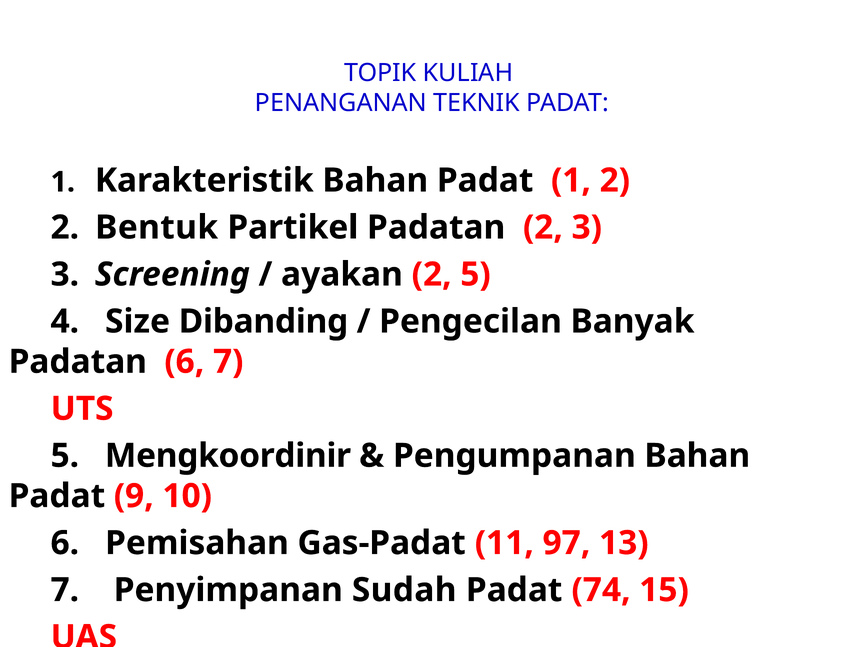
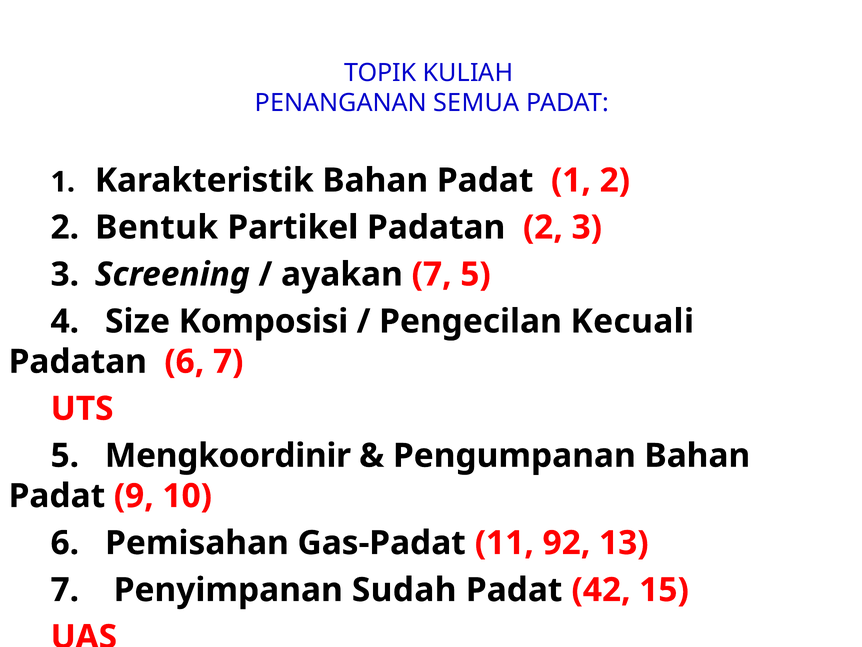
TEKNIK: TEKNIK -> SEMUA
ayakan 2: 2 -> 7
Dibanding: Dibanding -> Komposisi
Banyak: Banyak -> Kecuali
97: 97 -> 92
74: 74 -> 42
